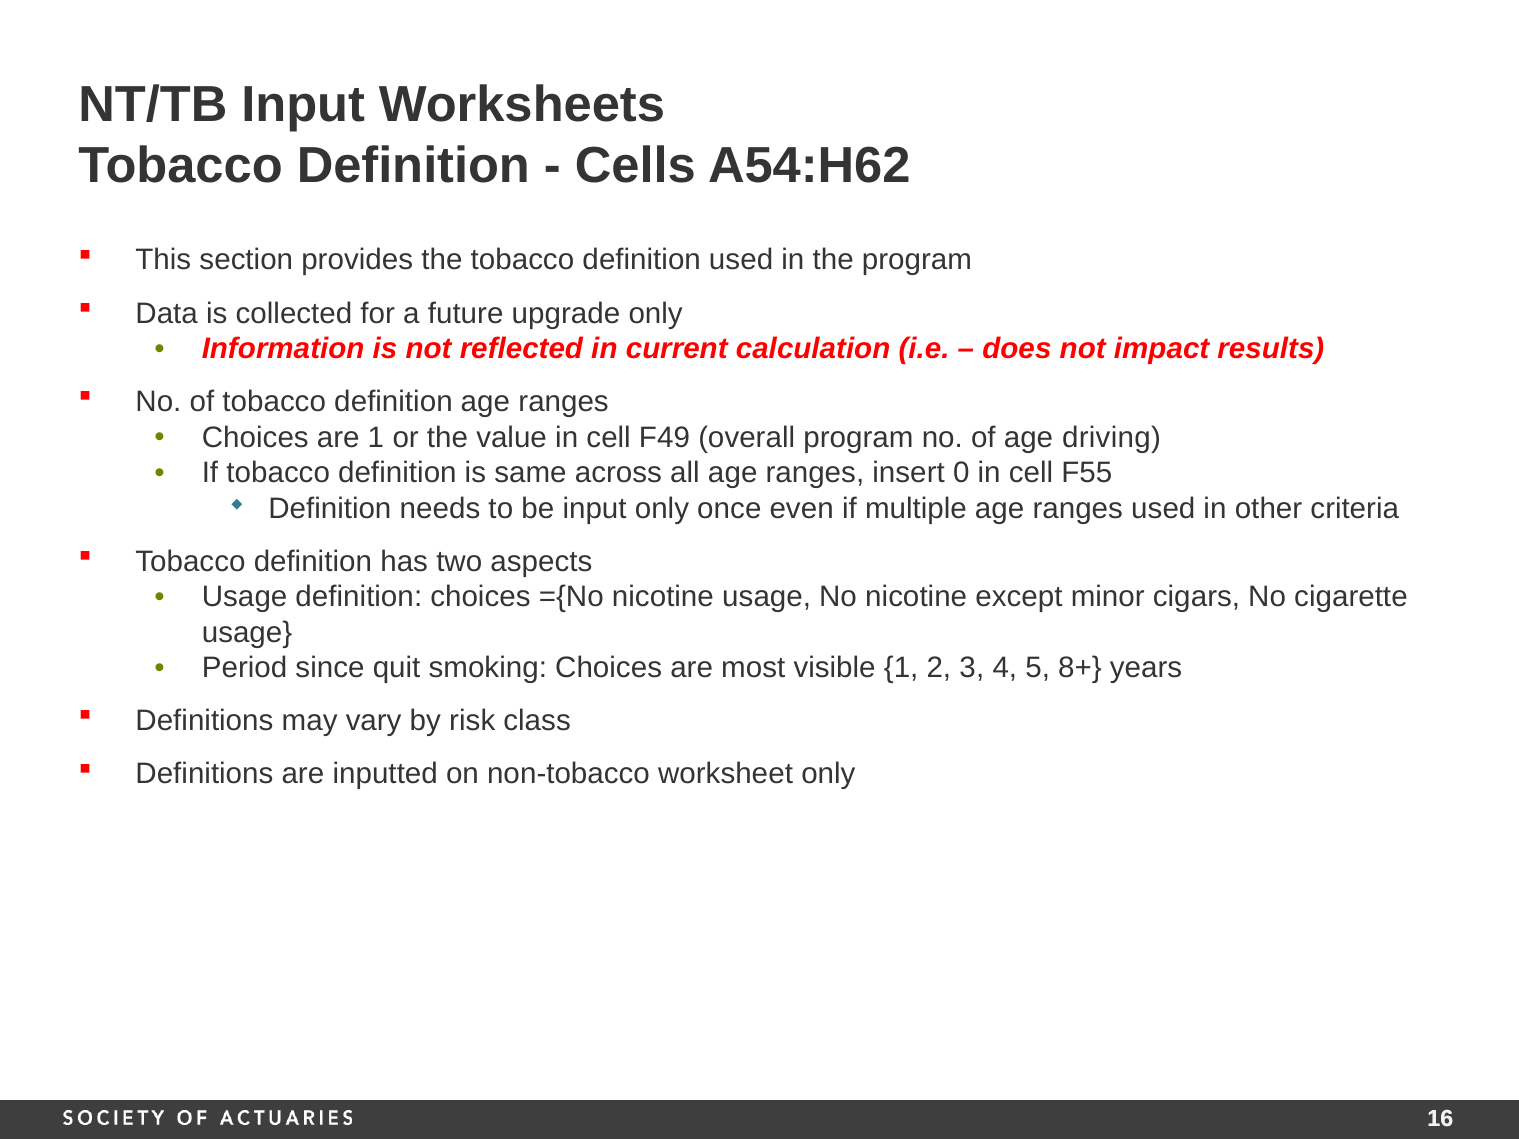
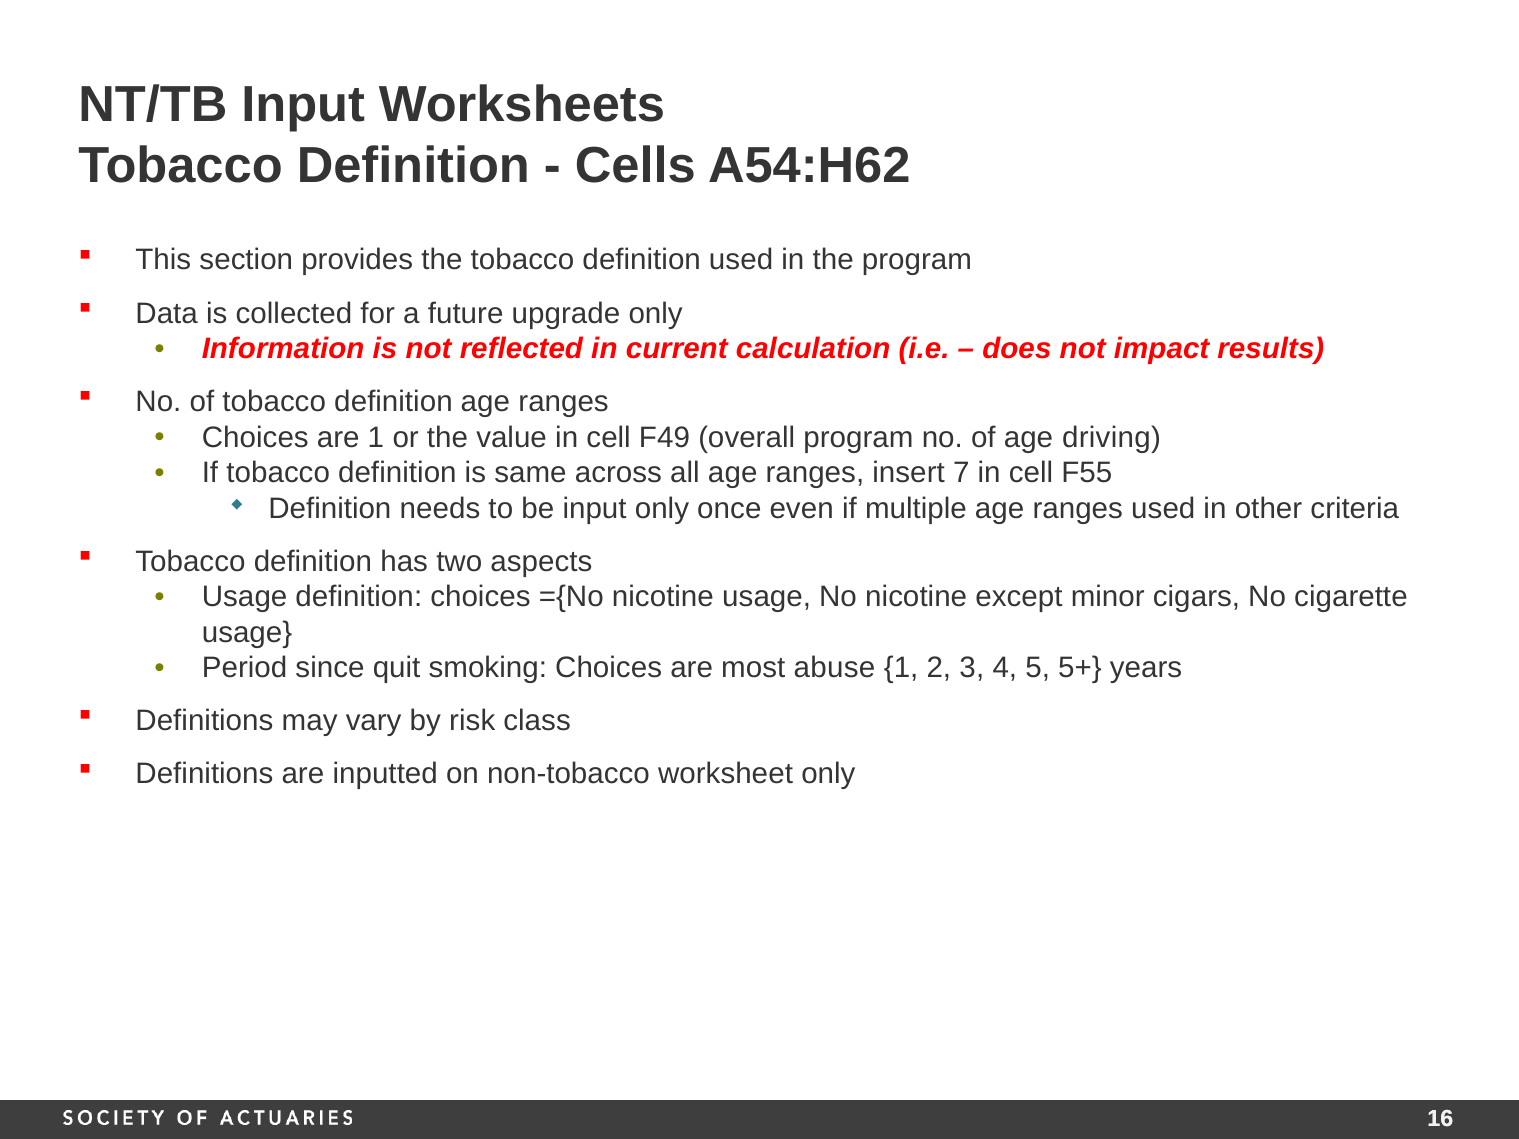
0: 0 -> 7
visible: visible -> abuse
8+: 8+ -> 5+
